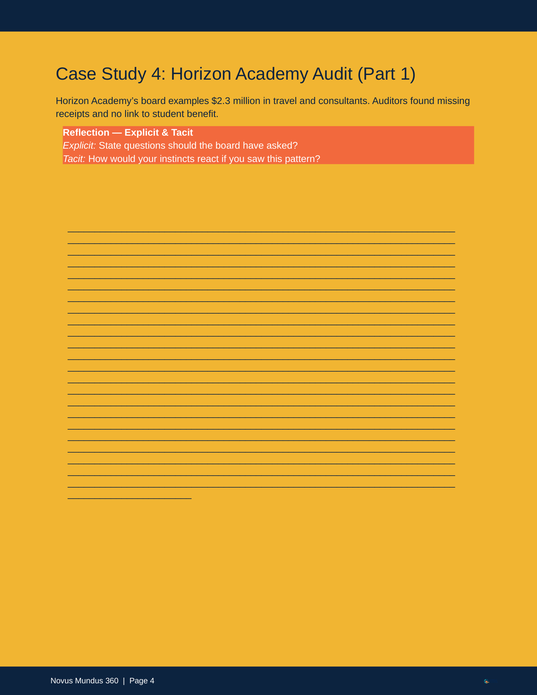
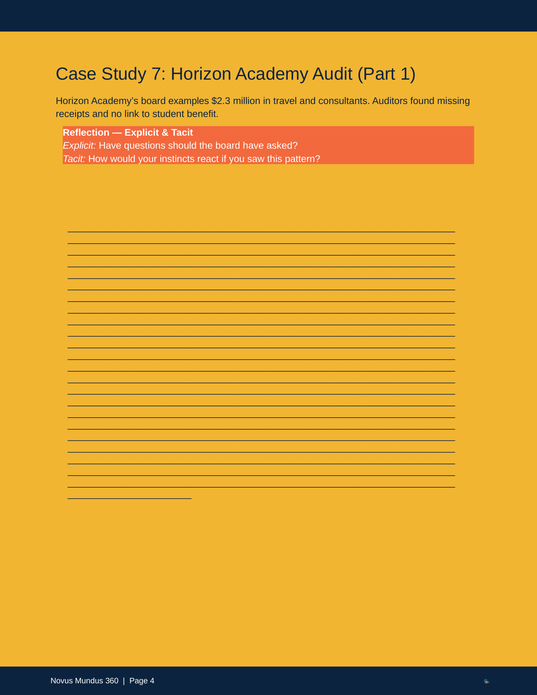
Study 4: 4 -> 7
Explicit State: State -> Have
